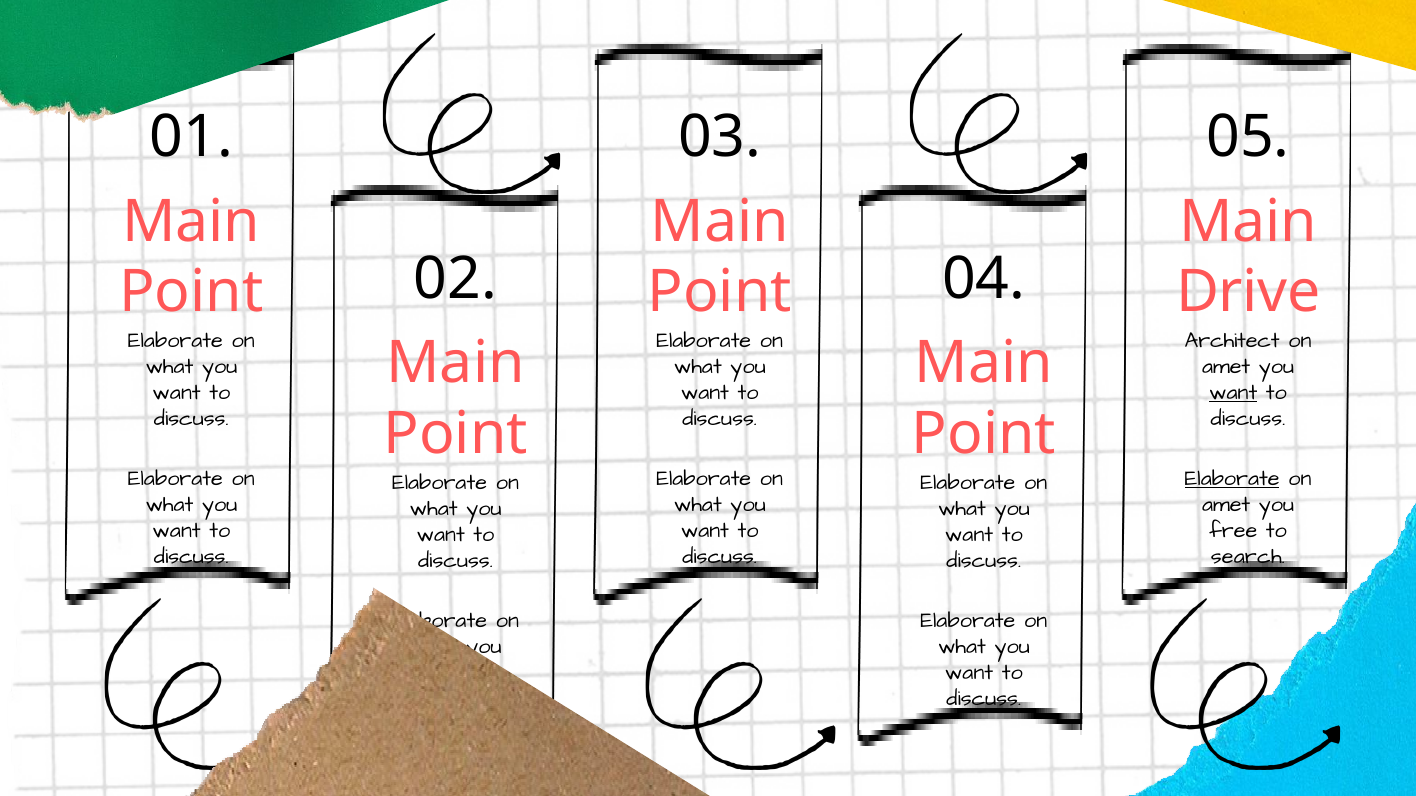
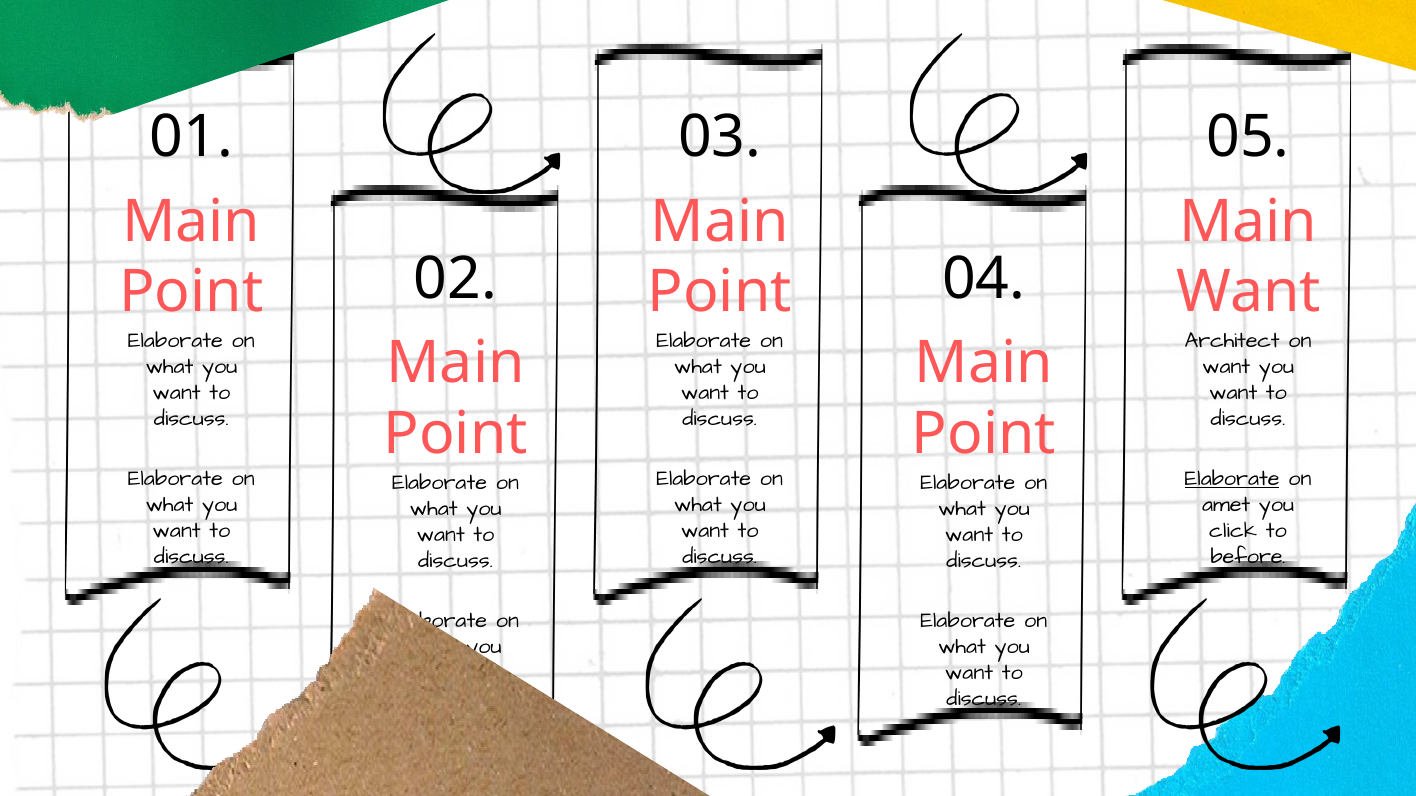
Drive at (1248, 293): Drive -> Want
amet at (1226, 367): amet -> want
want at (1233, 393) underline: present -> none
free: free -> click
search: search -> before
